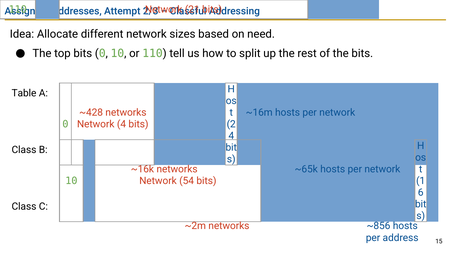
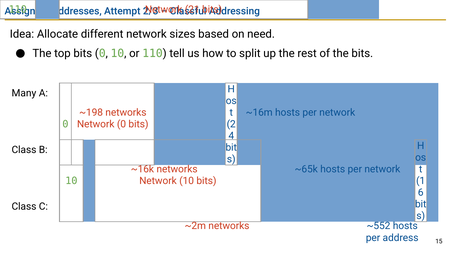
Table: Table -> Many
~428: ~428 -> ~198
Network 4: 4 -> 0
Network 54: 54 -> 10
~856: ~856 -> ~552
